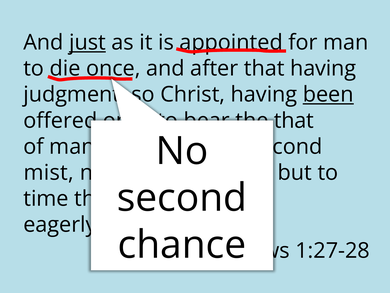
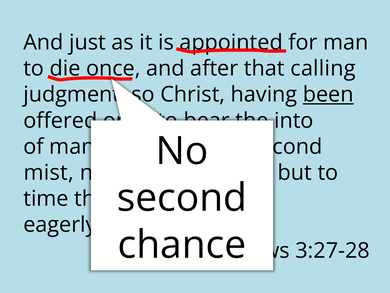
just underline: present -> none
having at (323, 68): having -> calling
that at (294, 120): that -> into
1:27-28: 1:27-28 -> 3:27-28
